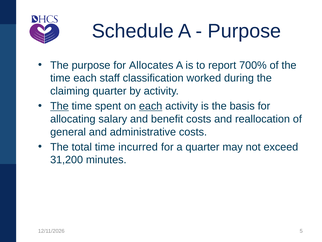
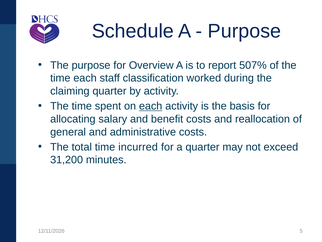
Allocates: Allocates -> Overview
700%: 700% -> 507%
The at (59, 106) underline: present -> none
